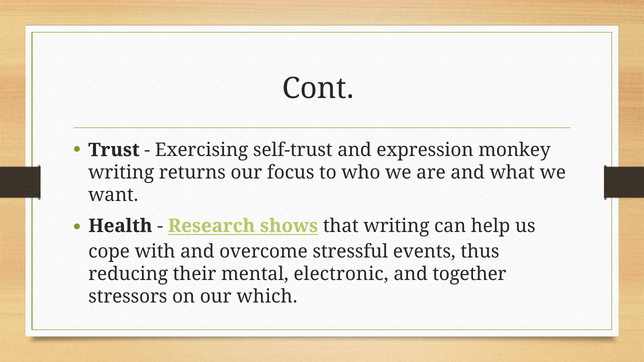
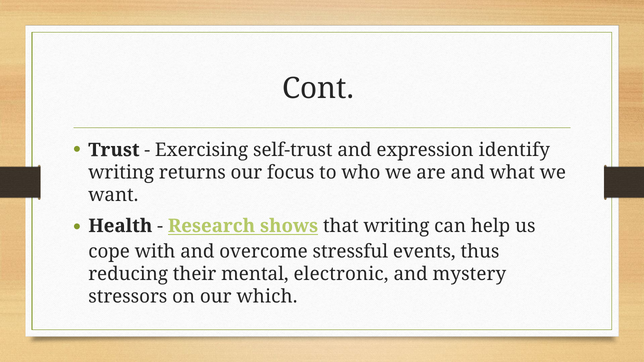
monkey: monkey -> identify
together: together -> mystery
